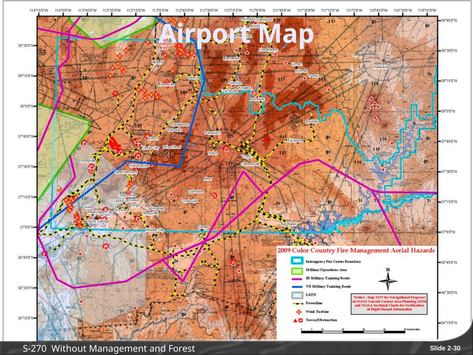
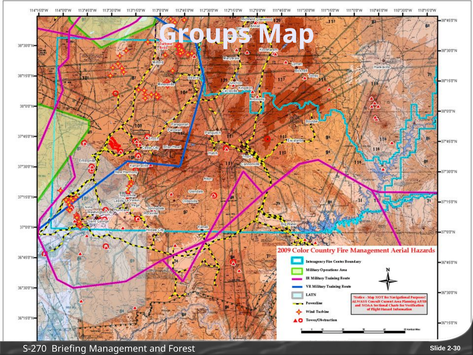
Airport: Airport -> Groups
Without: Without -> Briefing
